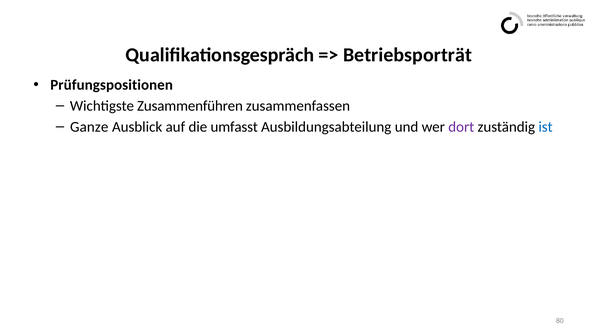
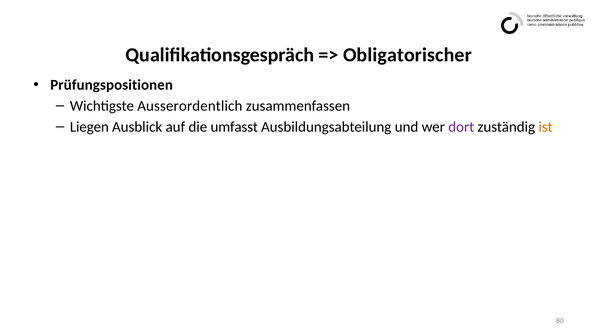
Betriebsporträt: Betriebsporträt -> Obligatorischer
Zusammenführen: Zusammenführen -> Ausserordentlich
Ganze: Ganze -> Liegen
ist colour: blue -> orange
